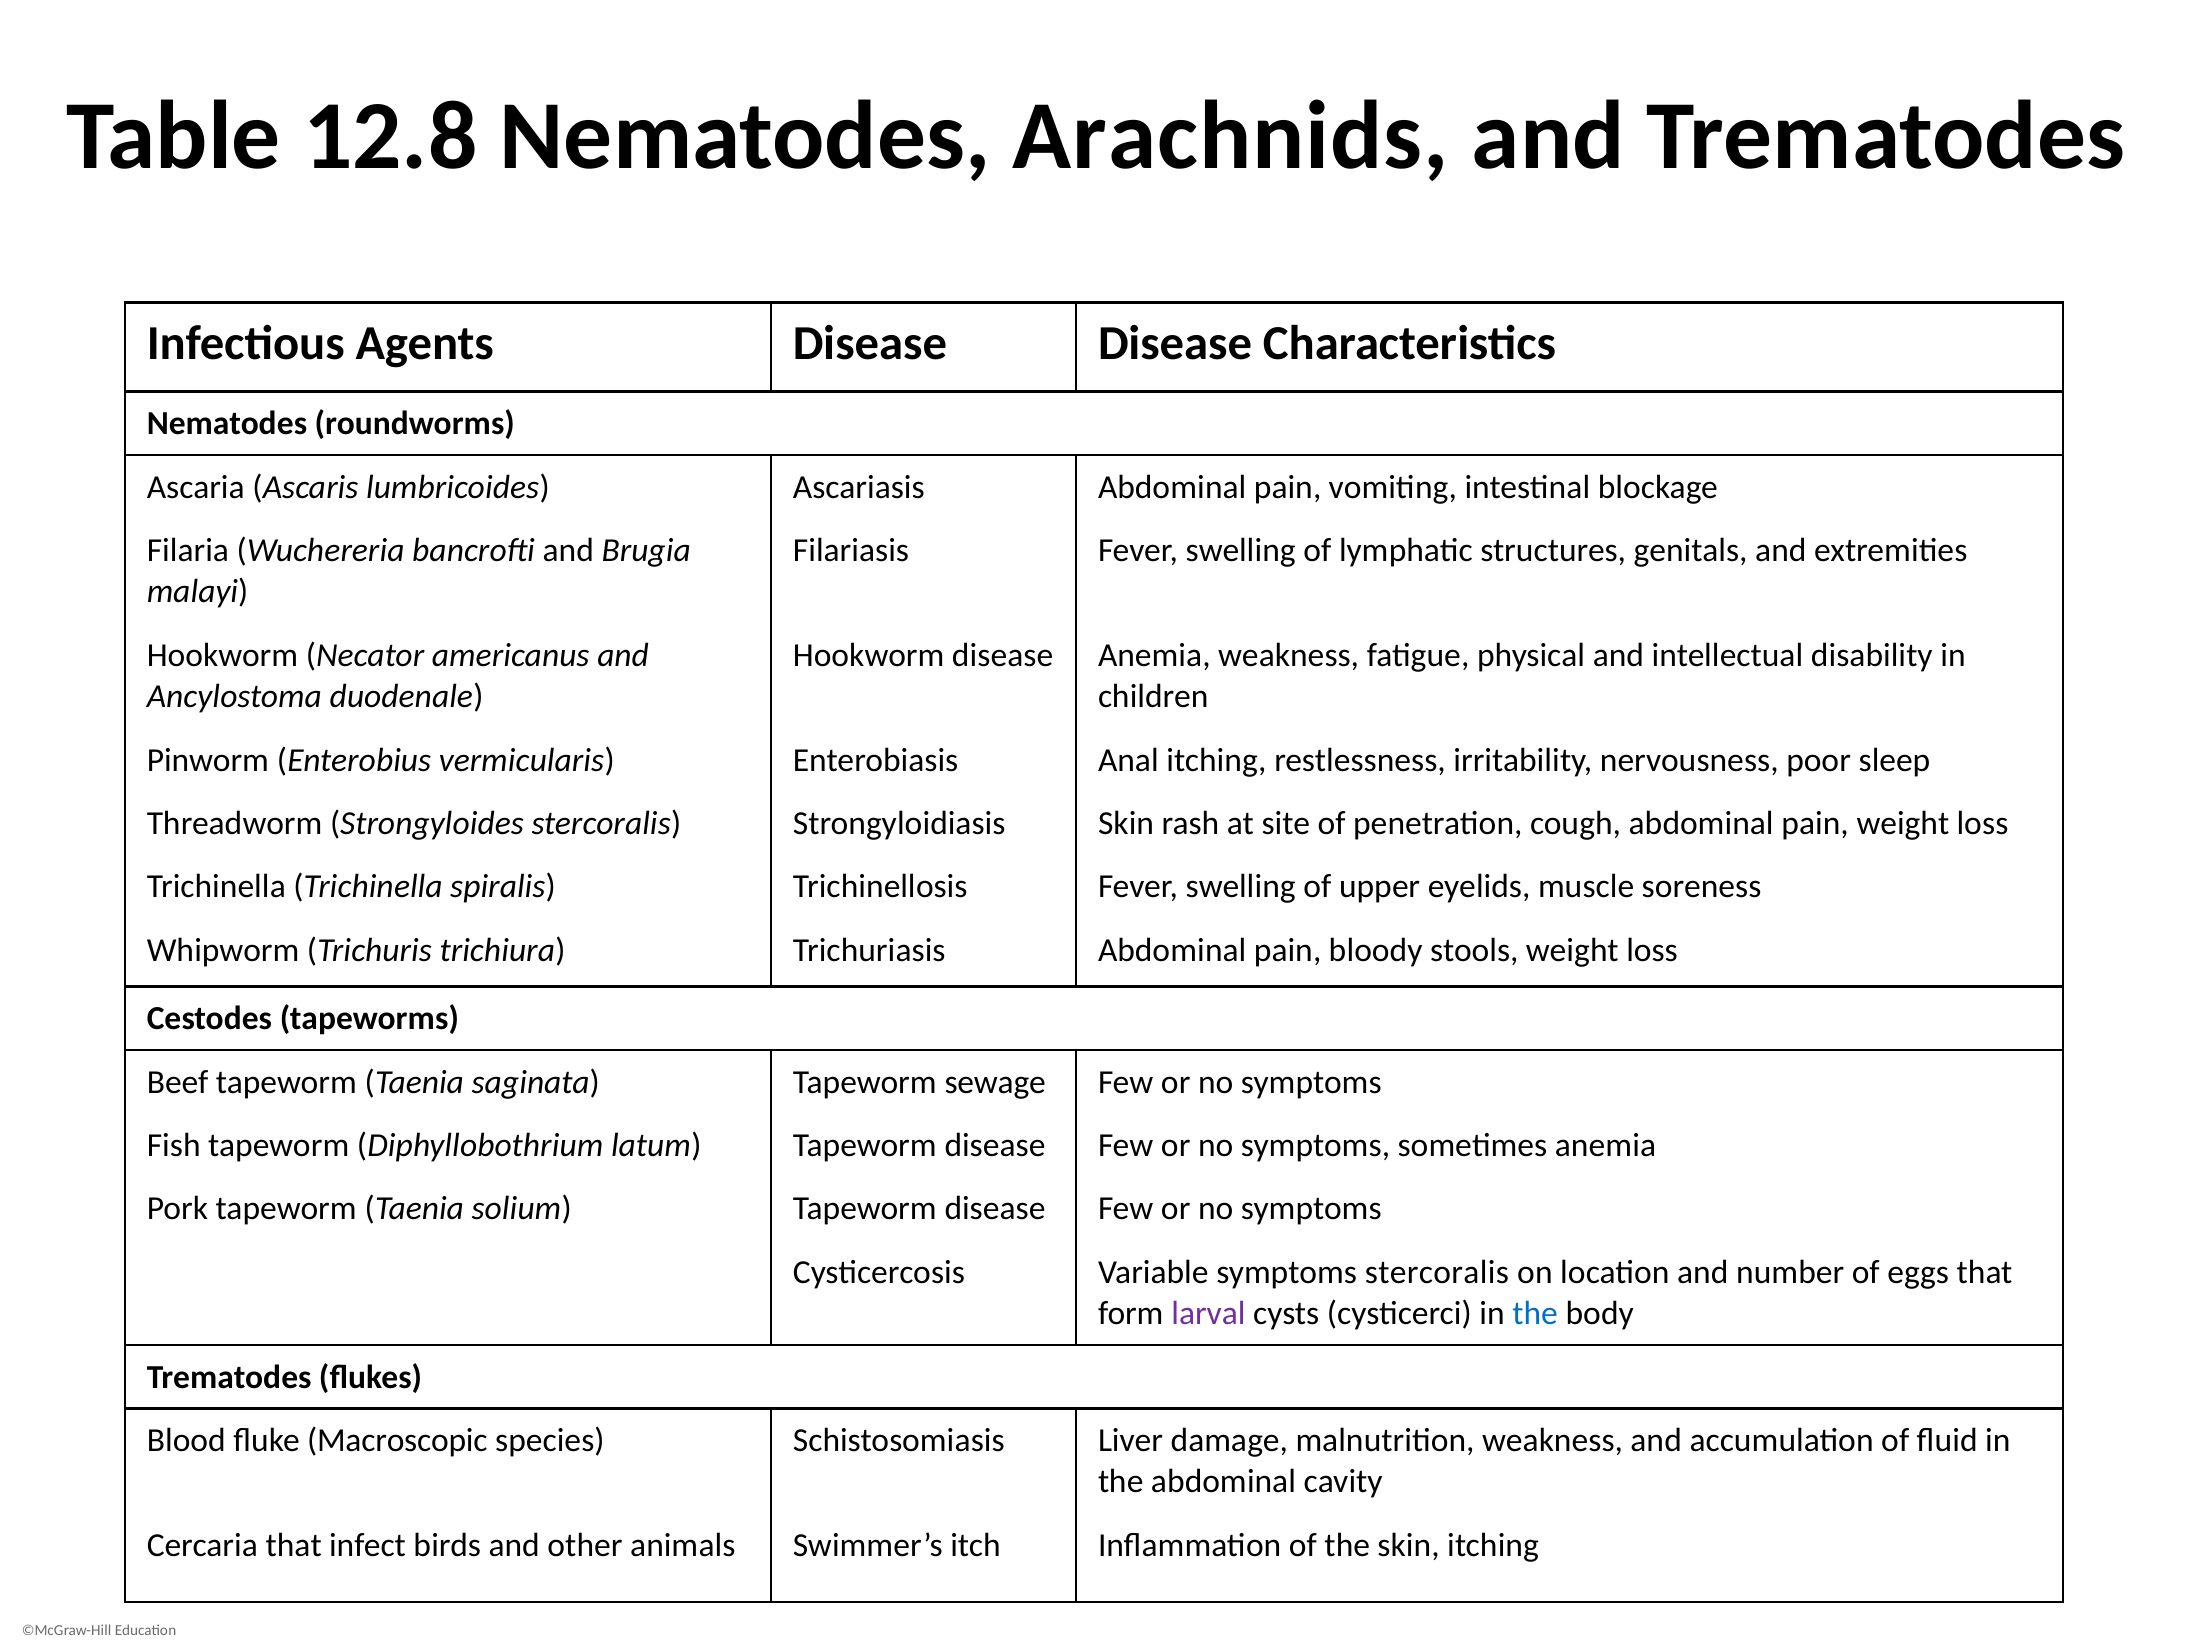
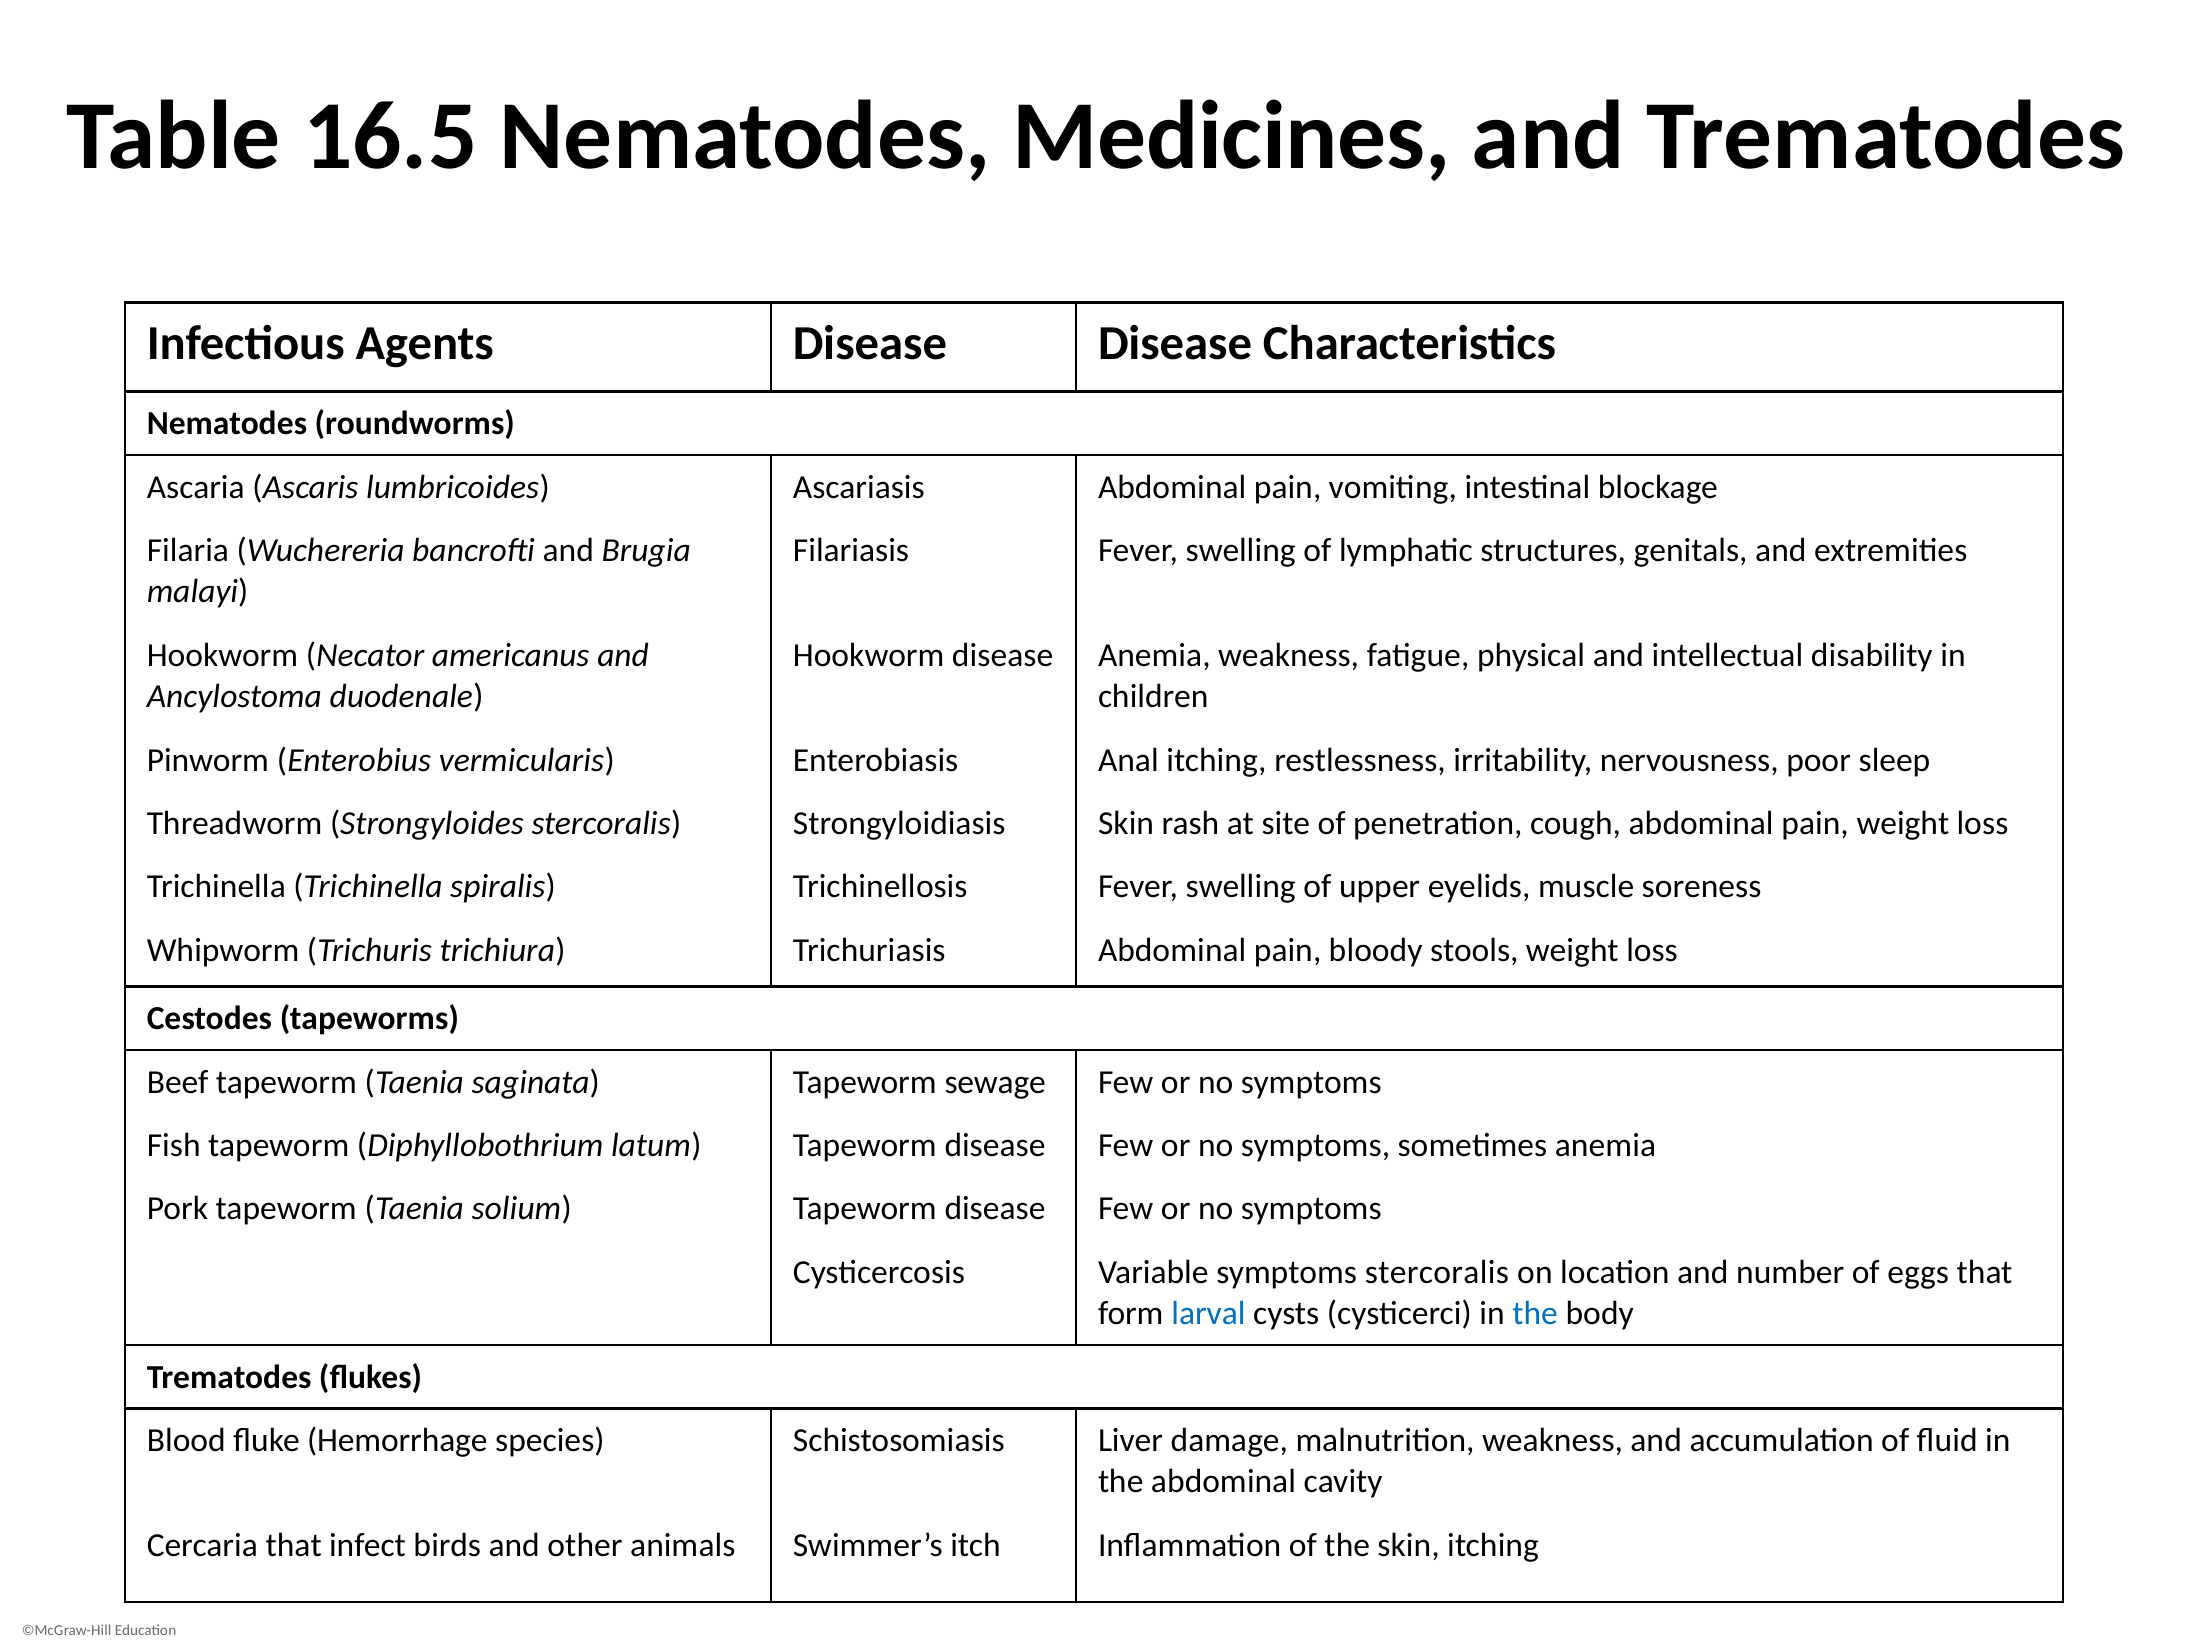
12.8: 12.8 -> 16.5
Arachnids: Arachnids -> Medicines
larval colour: purple -> blue
Macroscopic: Macroscopic -> Hemorrhage
